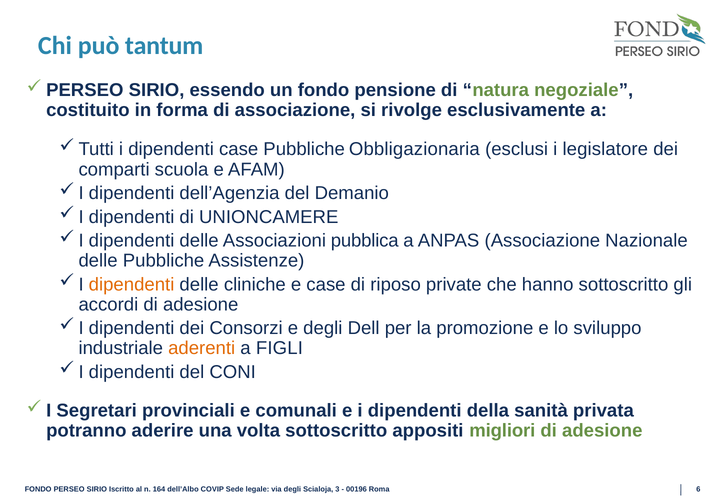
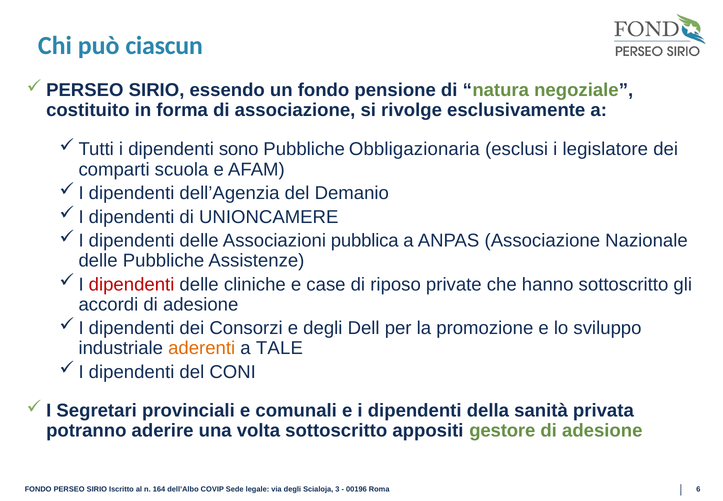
tantum: tantum -> ciascun
dipendenti case: case -> sono
dipendenti at (132, 284) colour: orange -> red
FIGLI: FIGLI -> TALE
migliori: migliori -> gestore
